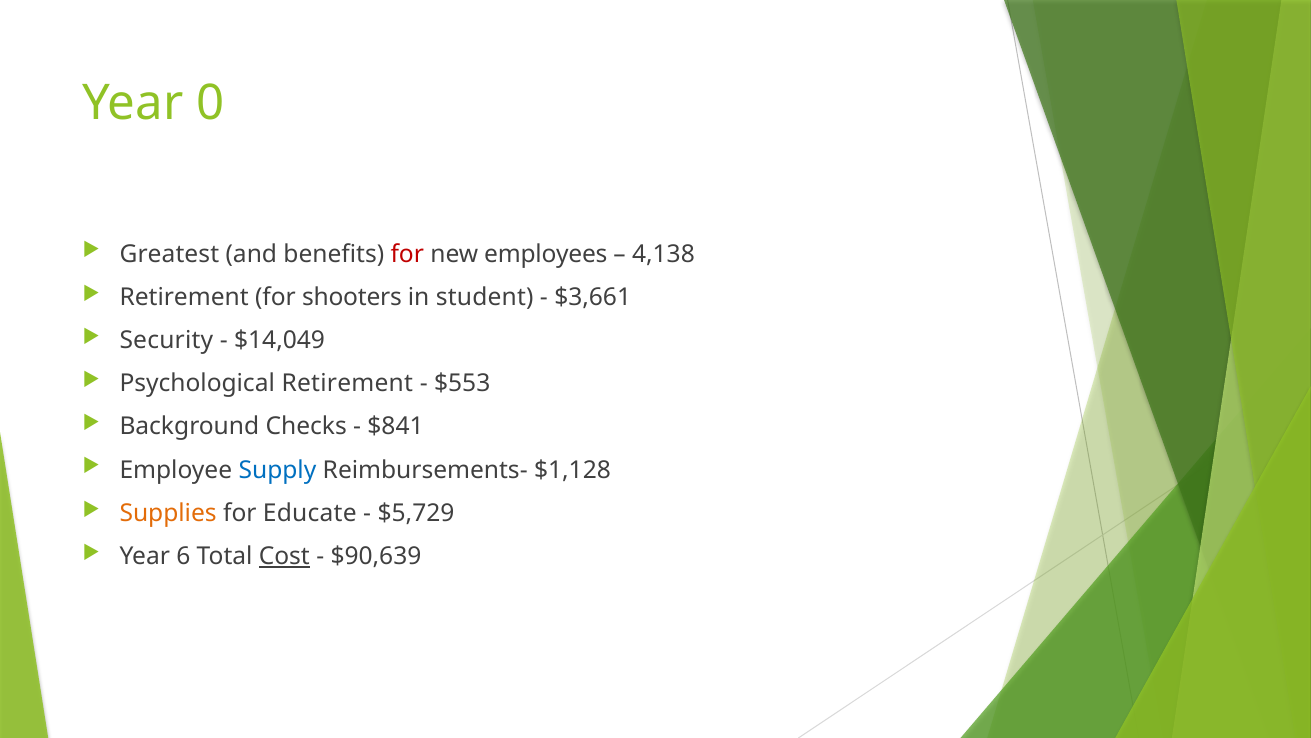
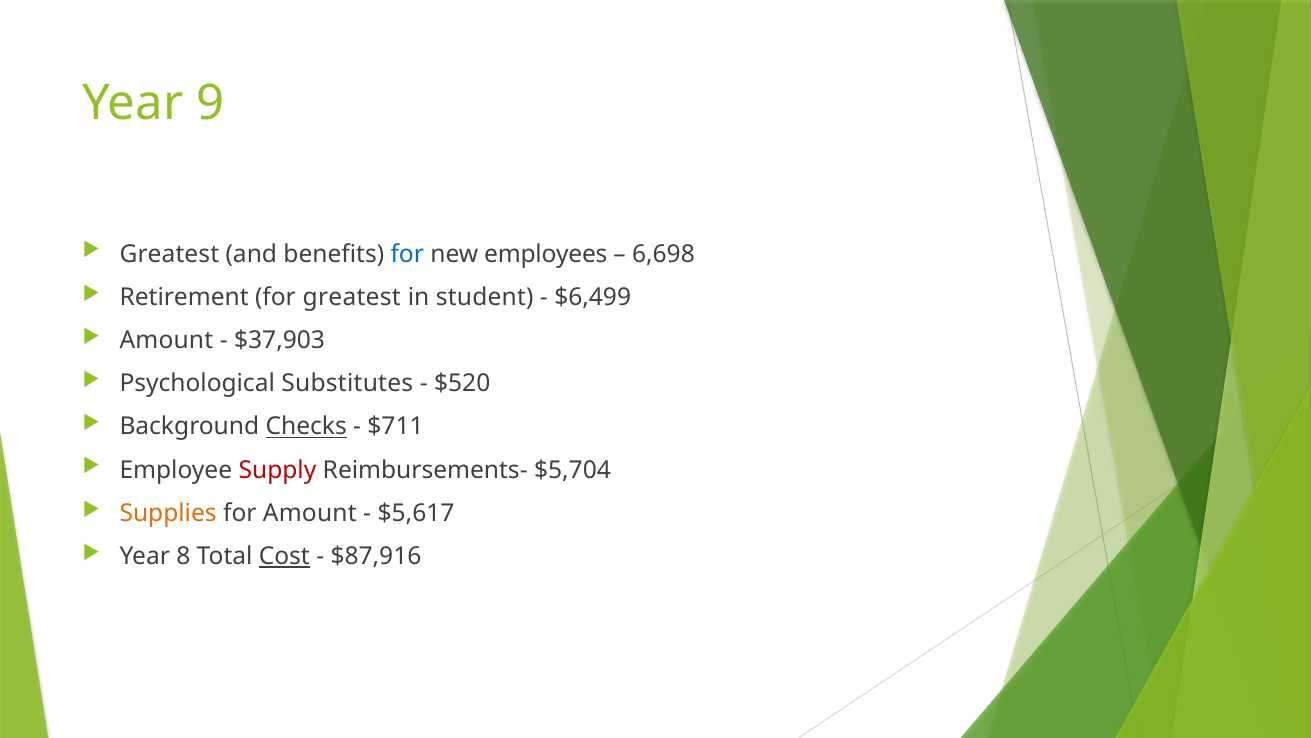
0: 0 -> 9
for at (407, 254) colour: red -> blue
4,138: 4,138 -> 6,698
for shooters: shooters -> greatest
$3,661: $3,661 -> $6,499
Security at (166, 340): Security -> Amount
$14,049: $14,049 -> $37,903
Psychological Retirement: Retirement -> Substitutes
$553: $553 -> $520
Checks underline: none -> present
$841: $841 -> $711
Supply colour: blue -> red
$1,128: $1,128 -> $5,704
for Educate: Educate -> Amount
$5,729: $5,729 -> $5,617
6: 6 -> 8
$90,639: $90,639 -> $87,916
